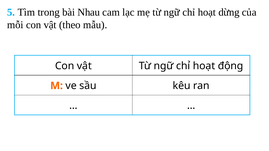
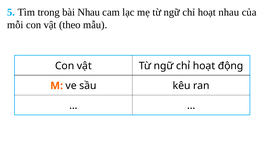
hoạt dừng: dừng -> nhau
